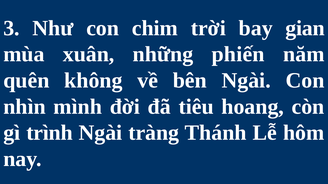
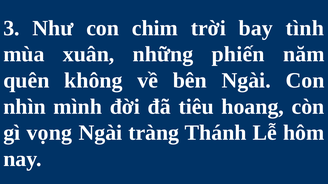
gian: gian -> tình
trình: trình -> vọng
